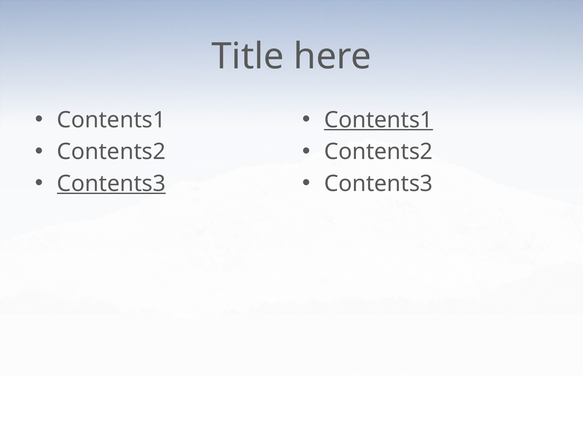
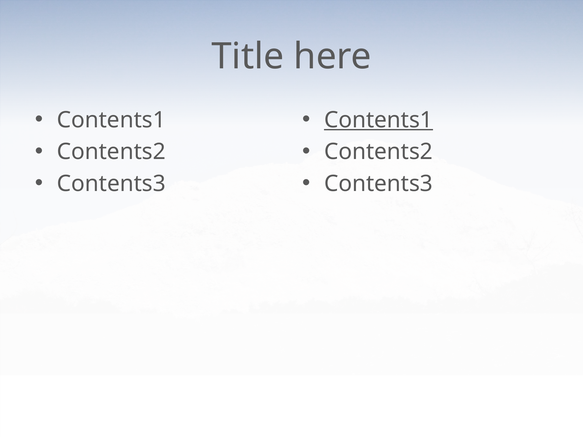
Contents3 at (111, 184) underline: present -> none
